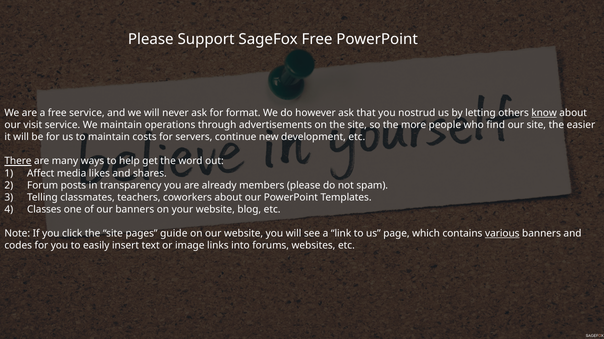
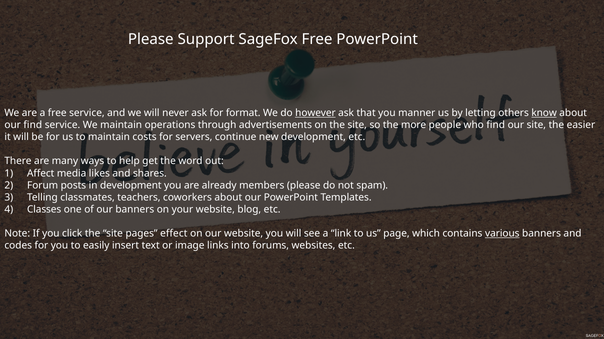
however underline: none -> present
nostrud: nostrud -> manner
our visit: visit -> find
There underline: present -> none
in transparency: transparency -> development
guide: guide -> effect
